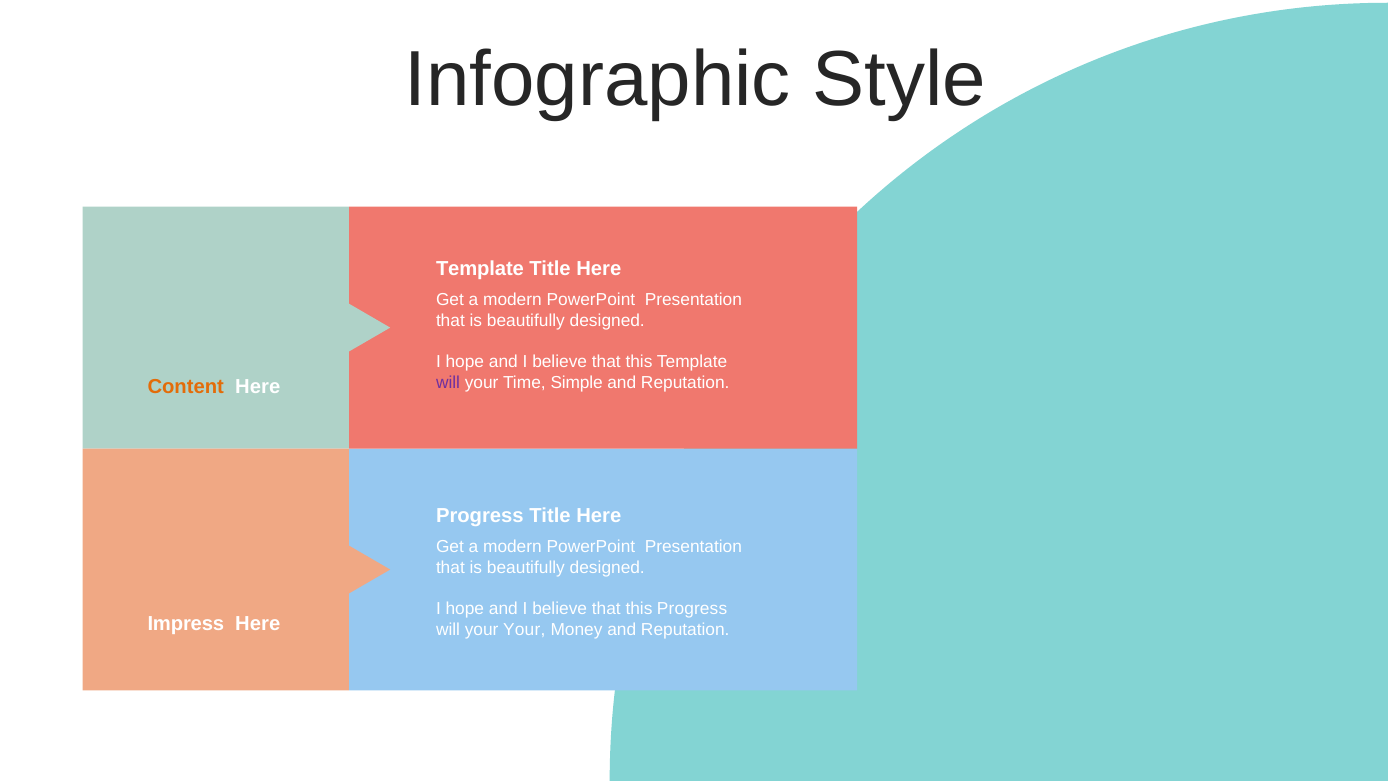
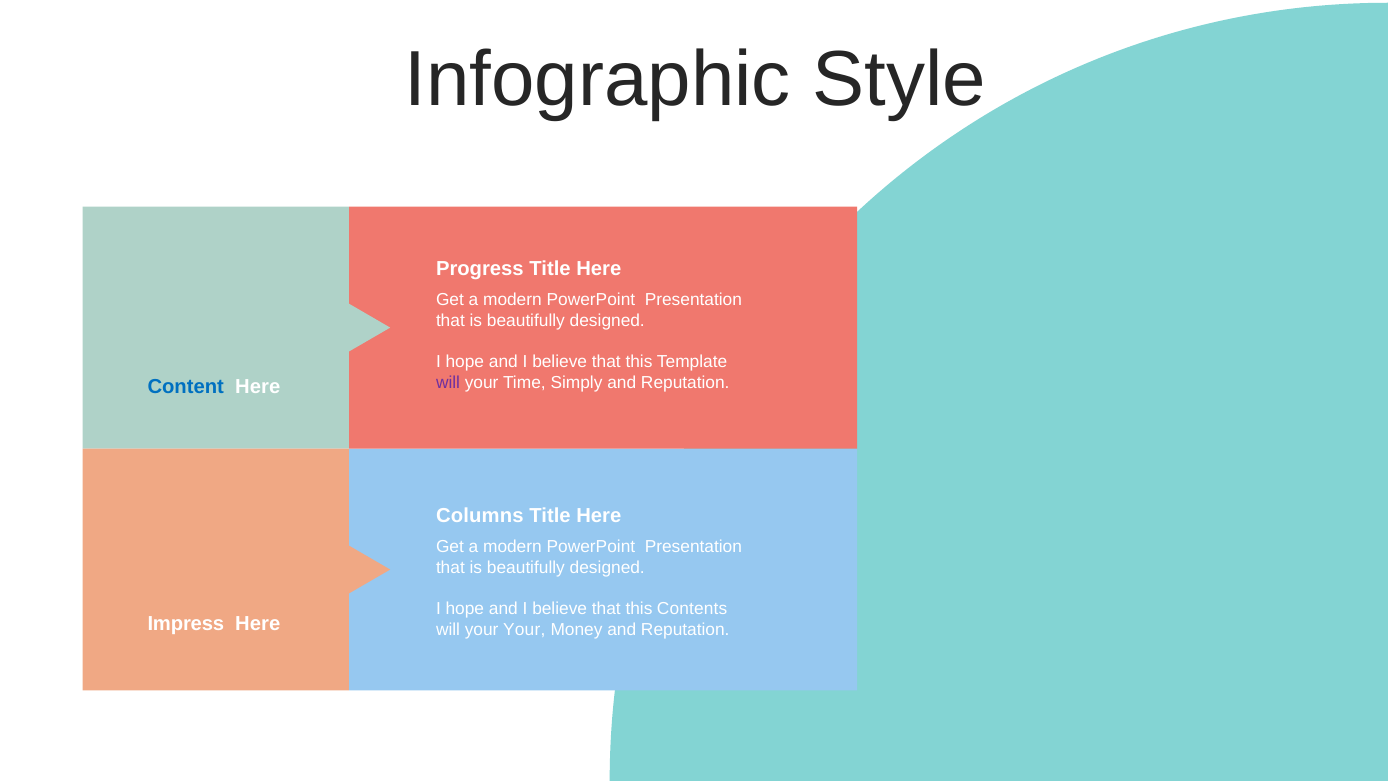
Template at (480, 268): Template -> Progress
Simple: Simple -> Simply
Content colour: orange -> blue
Progress at (480, 515): Progress -> Columns
this Progress: Progress -> Contents
